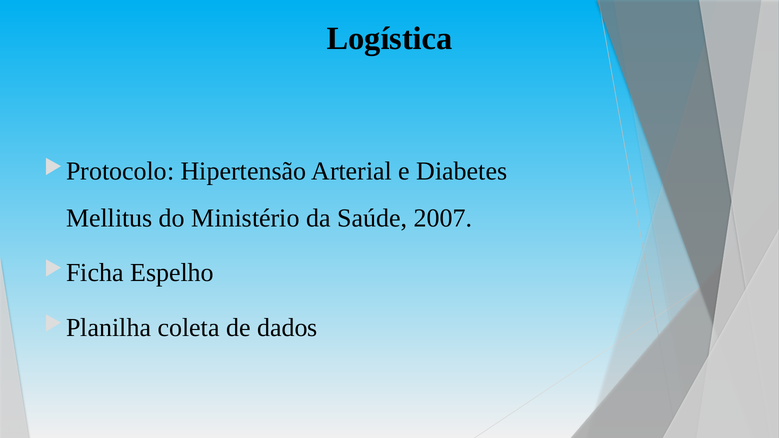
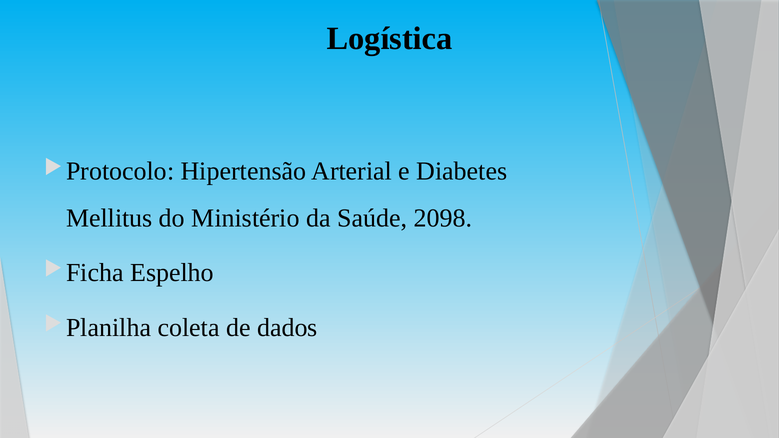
2007: 2007 -> 2098
